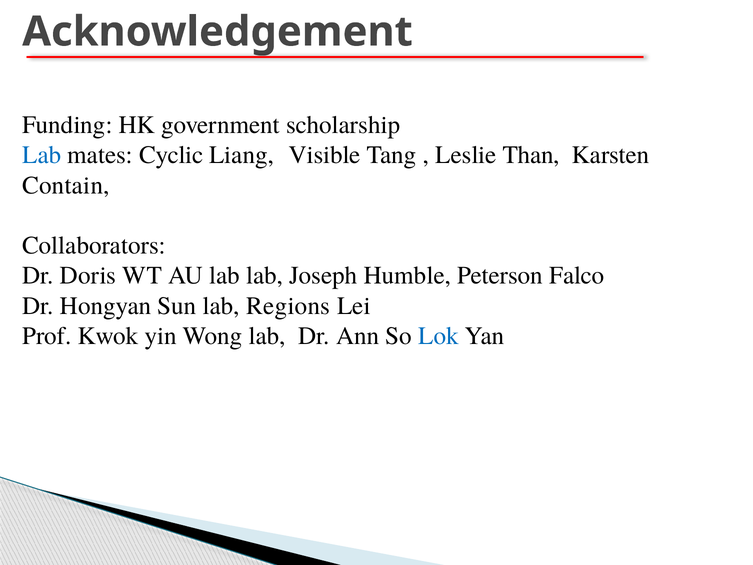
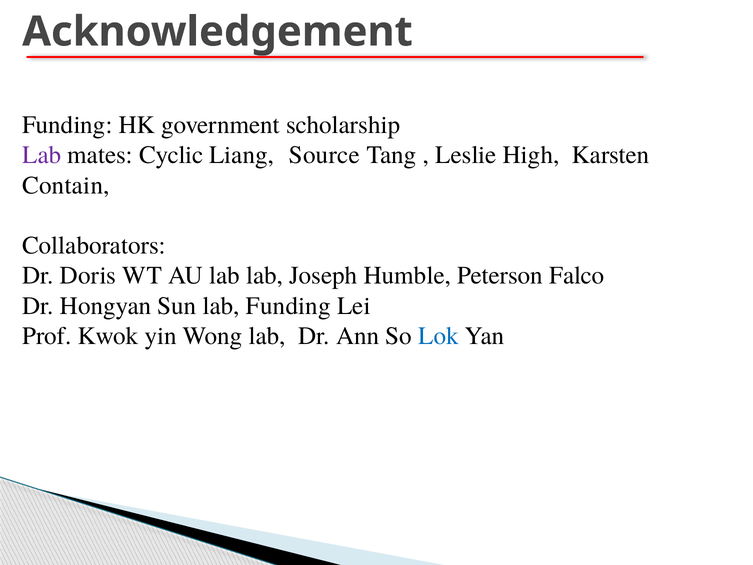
Lab at (42, 155) colour: blue -> purple
Visible: Visible -> Source
Than: Than -> High
lab Regions: Regions -> Funding
